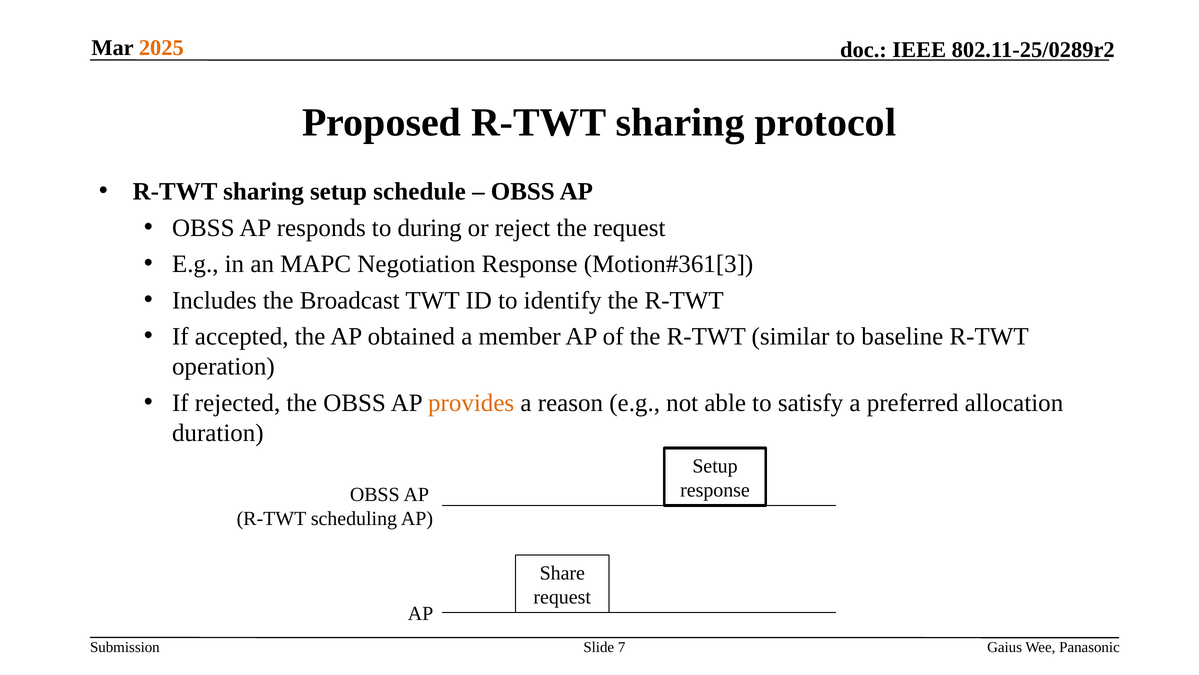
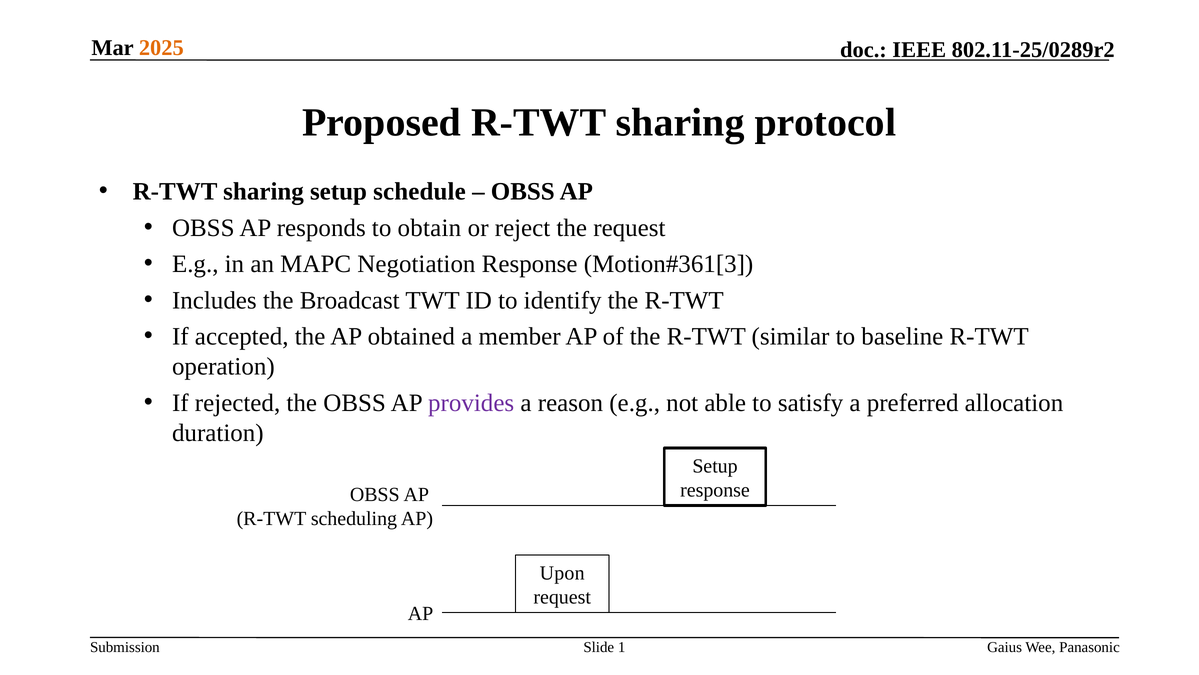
during: during -> obtain
provides colour: orange -> purple
Share: Share -> Upon
7: 7 -> 1
